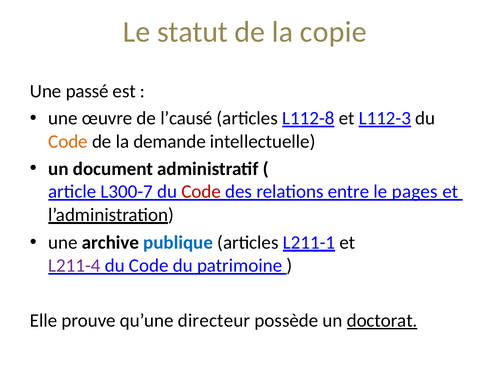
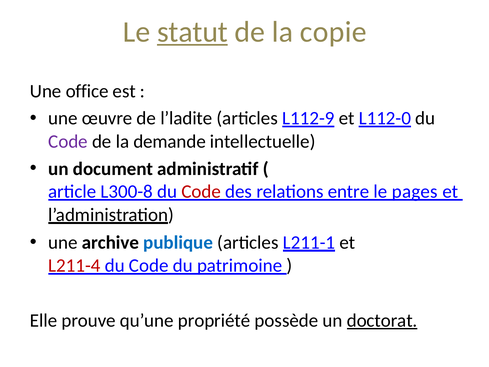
statut underline: none -> present
passé: passé -> office
l’causé: l’causé -> l’ladite
L112-8: L112-8 -> L112-9
L112-3: L112-3 -> L112-0
Code at (68, 141) colour: orange -> purple
L300-7: L300-7 -> L300-8
L211-4 colour: purple -> red
directeur: directeur -> propriété
